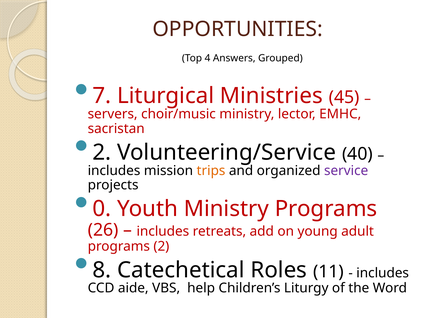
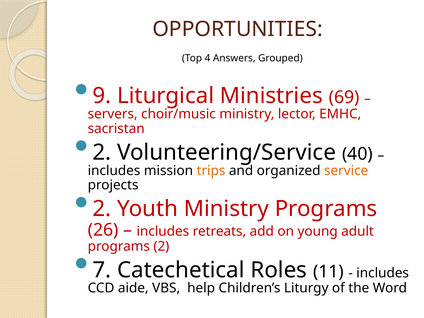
7: 7 -> 9
45: 45 -> 69
service colour: purple -> orange
0 at (102, 209): 0 -> 2
8: 8 -> 7
